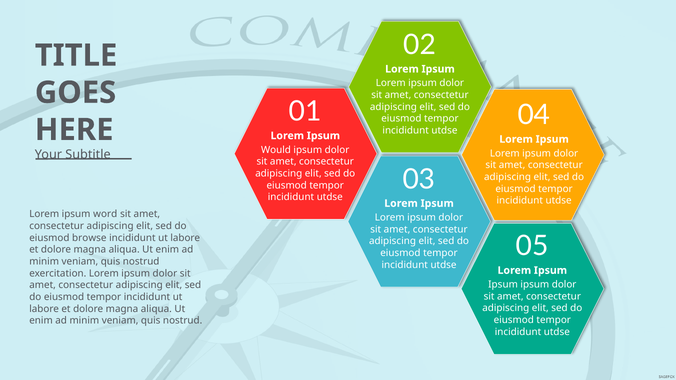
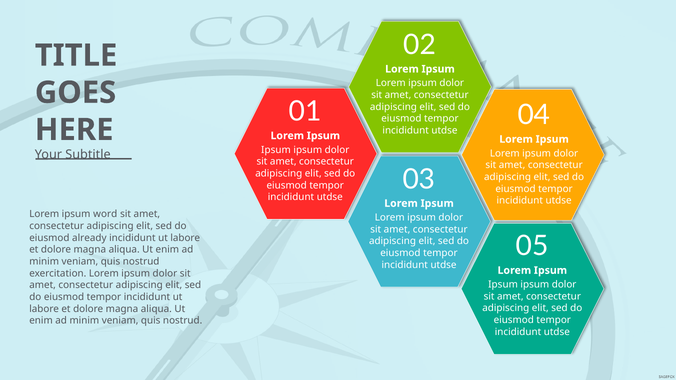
Would at (276, 150): Would -> Ipsum
browse: browse -> already
